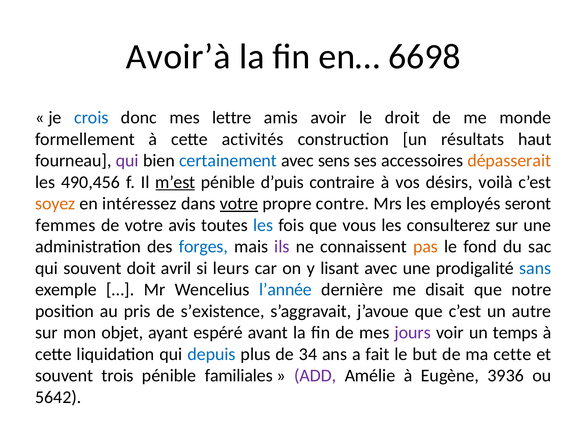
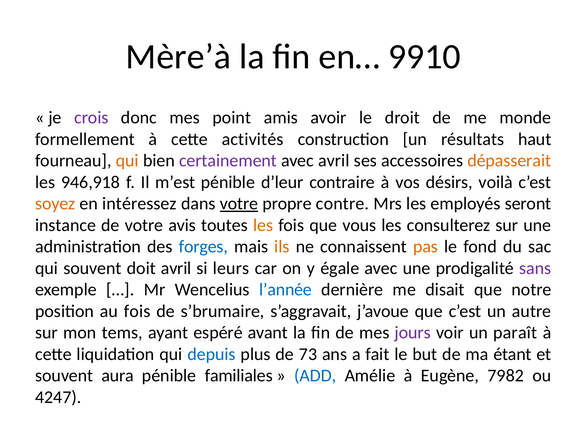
Avoir’à: Avoir’à -> Mère’à
6698: 6698 -> 9910
crois colour: blue -> purple
lettre: lettre -> point
qui at (127, 161) colour: purple -> orange
certainement colour: blue -> purple
avec sens: sens -> avril
490,456: 490,456 -> 946,918
m’est underline: present -> none
d’puis: d’puis -> d’leur
femmes: femmes -> instance
les at (263, 225) colour: blue -> orange
ils colour: purple -> orange
lisant: lisant -> égale
sans colour: blue -> purple
au pris: pris -> fois
s’existence: s’existence -> s’brumaire
objet: objet -> tems
temps: temps -> paraît
34: 34 -> 73
ma cette: cette -> étant
trois: trois -> aura
ADD colour: purple -> blue
3936: 3936 -> 7982
5642: 5642 -> 4247
